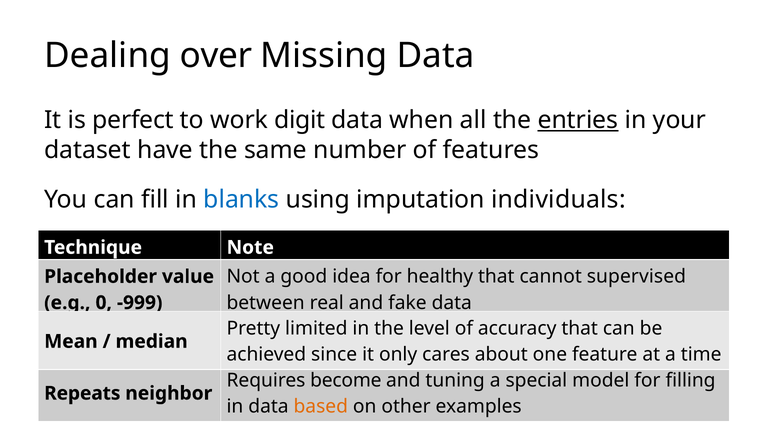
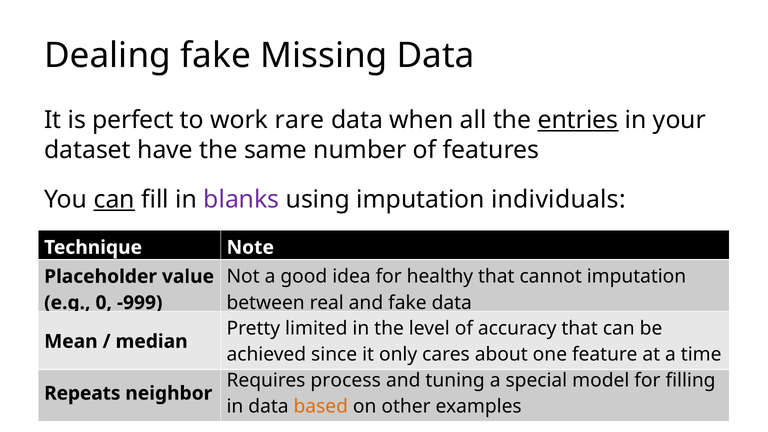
Dealing over: over -> fake
digit: digit -> rare
can at (114, 199) underline: none -> present
blanks colour: blue -> purple
cannot supervised: supervised -> imputation
become: become -> process
